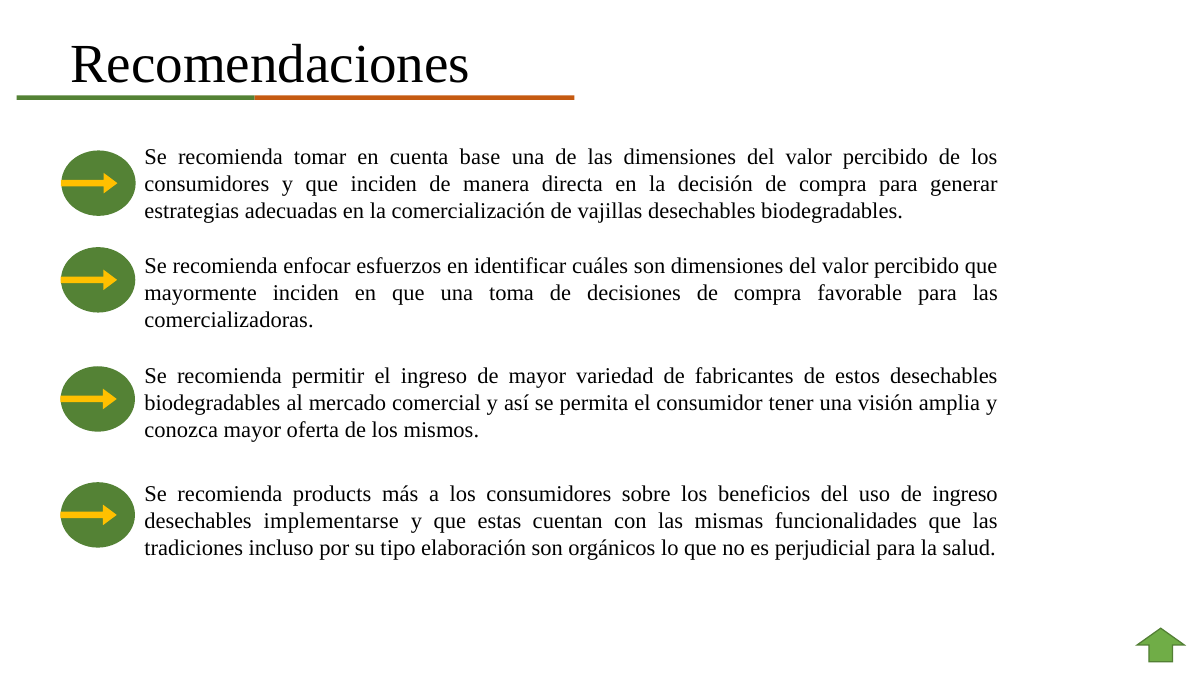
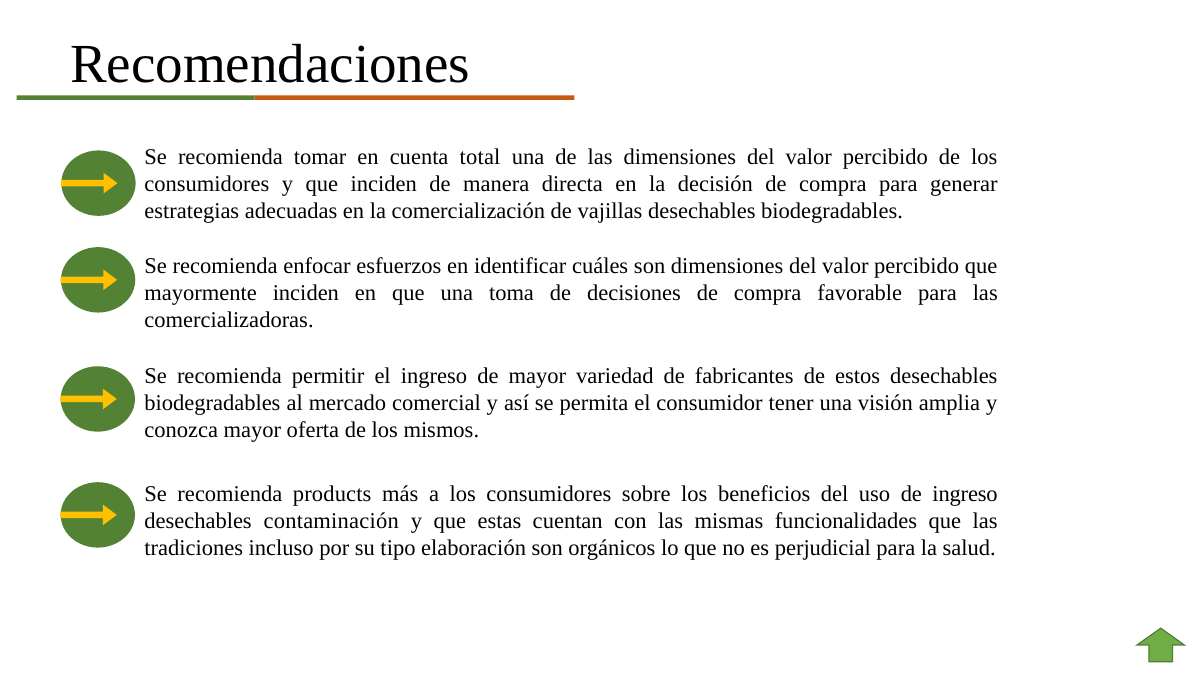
base: base -> total
implementarse: implementarse -> contaminación
